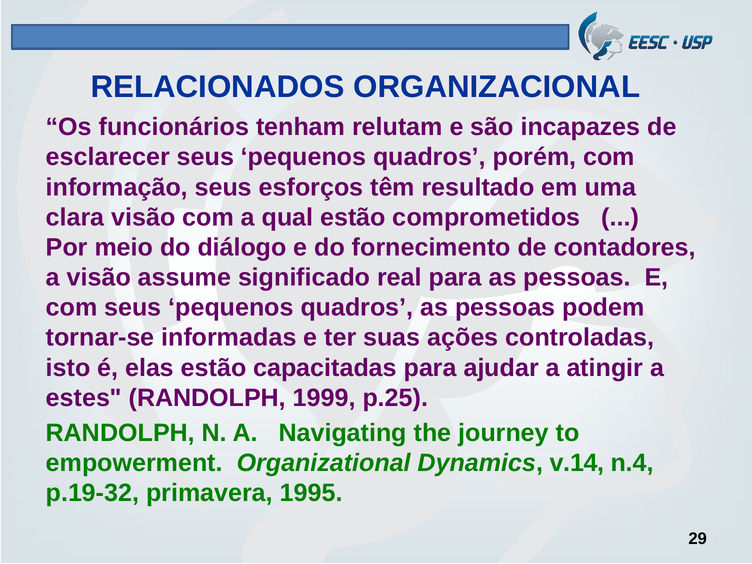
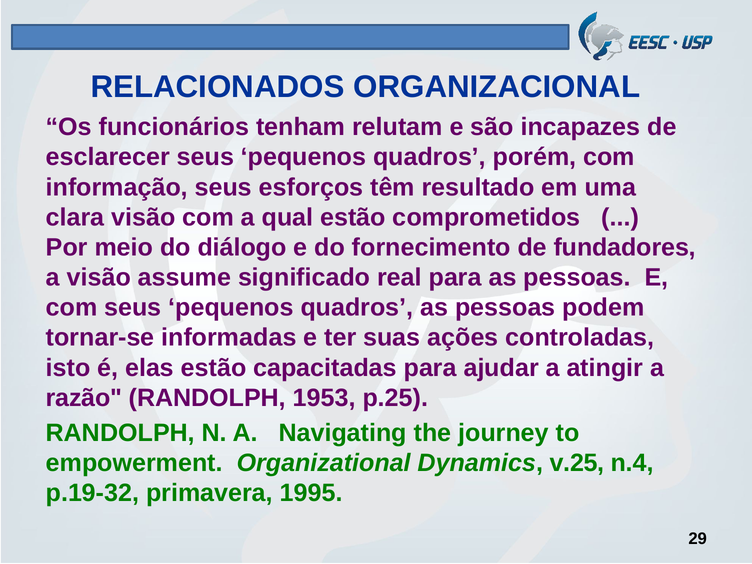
contadores: contadores -> fundadores
estes: estes -> razão
1999: 1999 -> 1953
v.14: v.14 -> v.25
